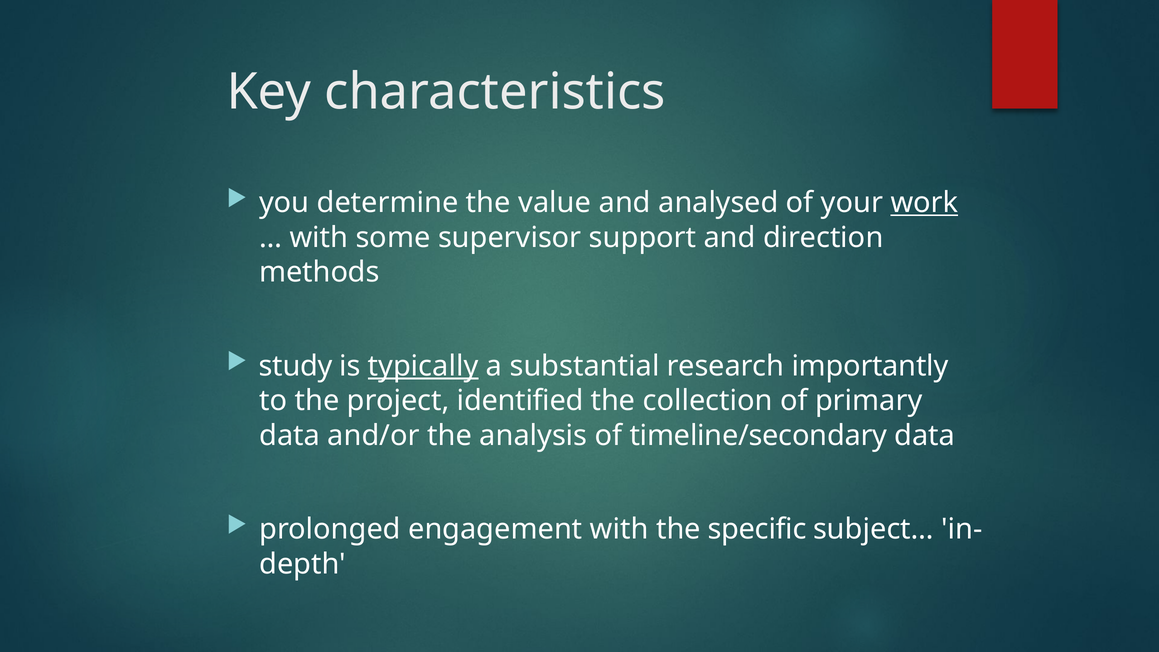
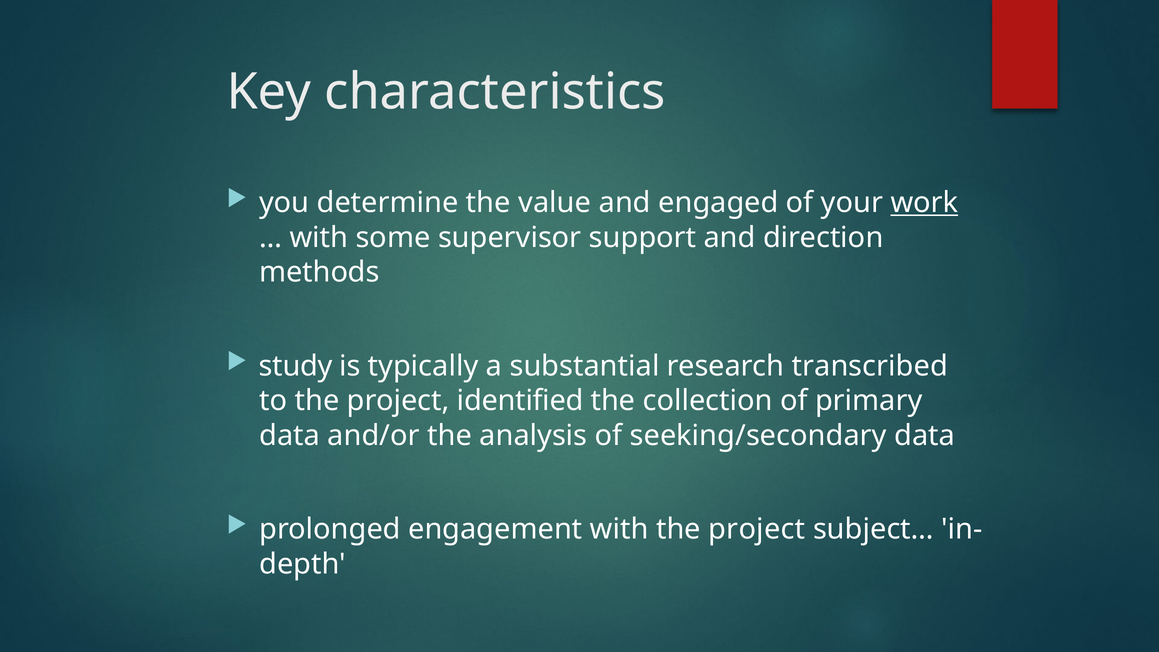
analysed: analysed -> engaged
typically underline: present -> none
importantly: importantly -> transcribed
timeline/secondary: timeline/secondary -> seeking/secondary
with the specific: specific -> project
